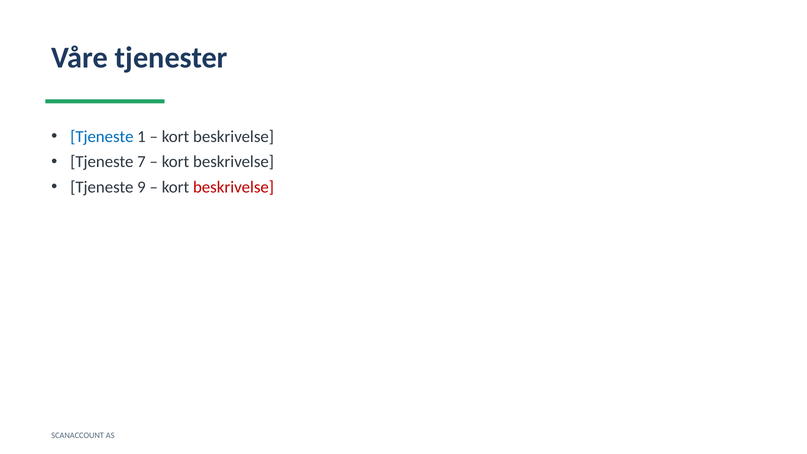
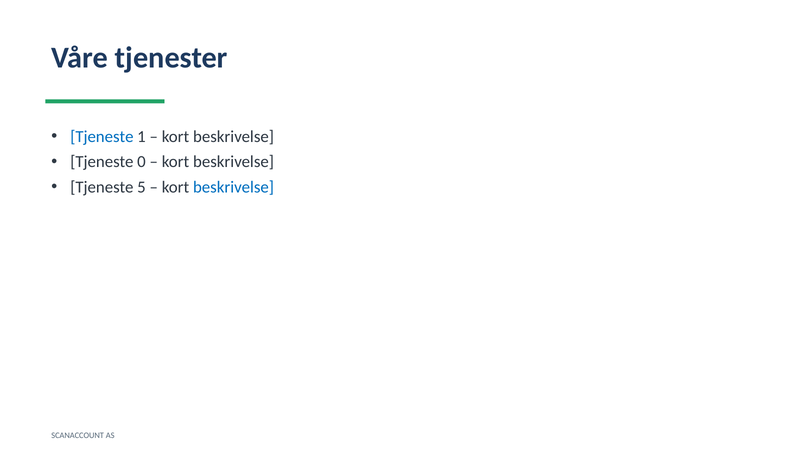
7: 7 -> 0
9: 9 -> 5
beskrivelse at (234, 187) colour: red -> blue
